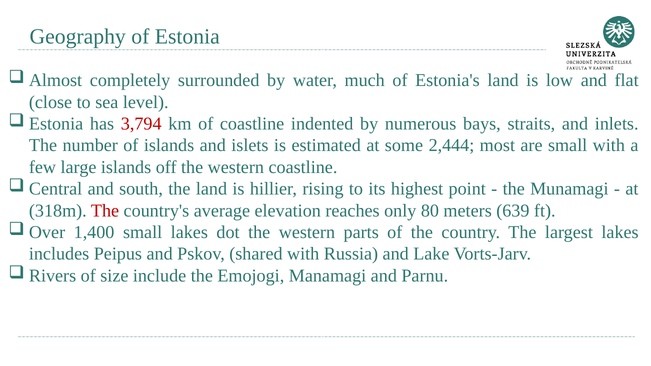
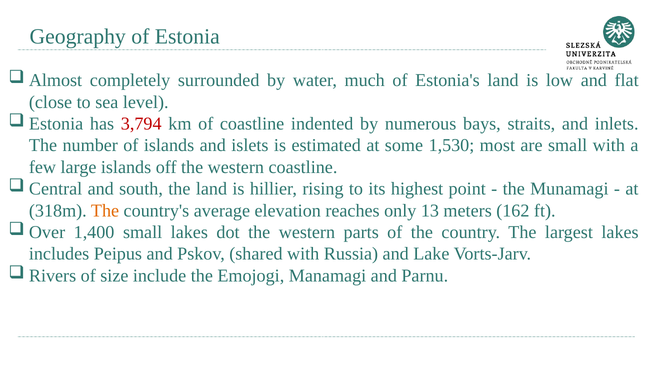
2,444: 2,444 -> 1,530
The at (105, 211) colour: red -> orange
80: 80 -> 13
639: 639 -> 162
